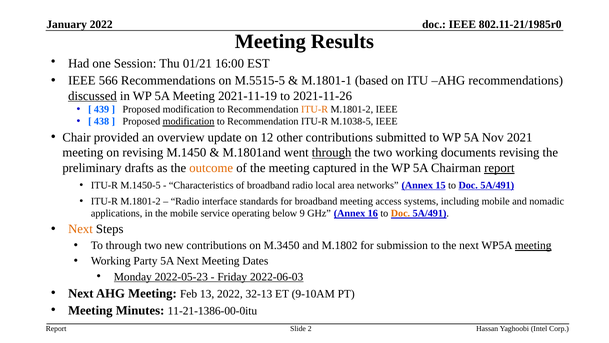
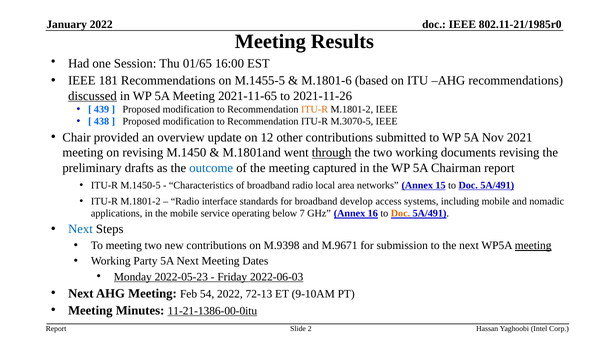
01/21: 01/21 -> 01/65
566: 566 -> 181
M.5515-5: M.5515-5 -> M.1455-5
M.1801-1: M.1801-1 -> M.1801-6
2021-11-19: 2021-11-19 -> 2021-11-65
modification at (189, 121) underline: present -> none
M.1038-5: M.1038-5 -> M.3070-5
outcome colour: orange -> blue
report at (499, 168) underline: present -> none
broadband meeting: meeting -> develop
9: 9 -> 7
Next at (80, 229) colour: orange -> blue
To through: through -> meeting
M.3450: M.3450 -> M.9398
M.1802: M.1802 -> M.9671
13: 13 -> 54
32-13: 32-13 -> 72-13
11-21-1386-00-0itu underline: none -> present
